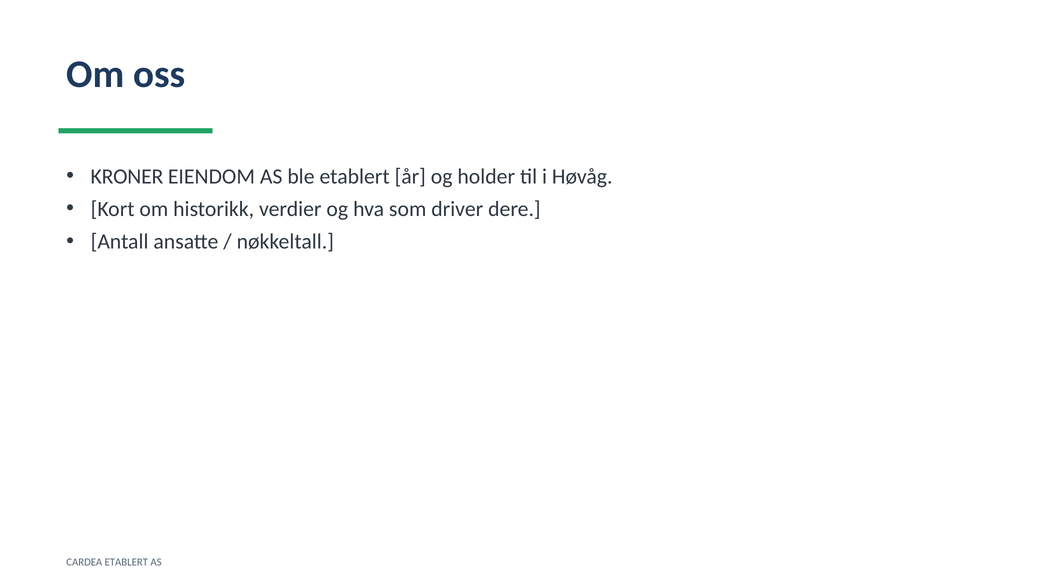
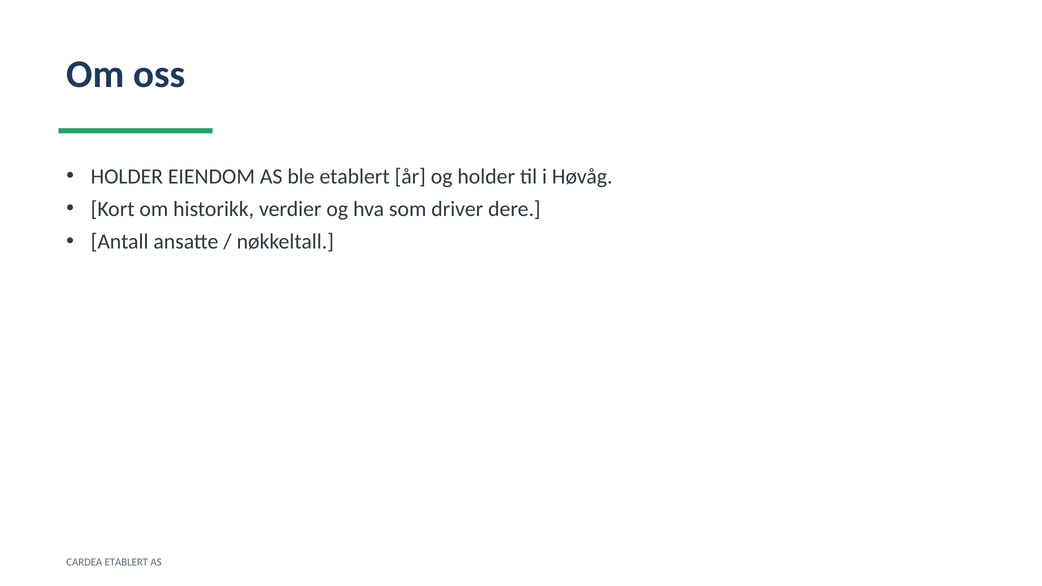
KRONER at (127, 176): KRONER -> HOLDER
